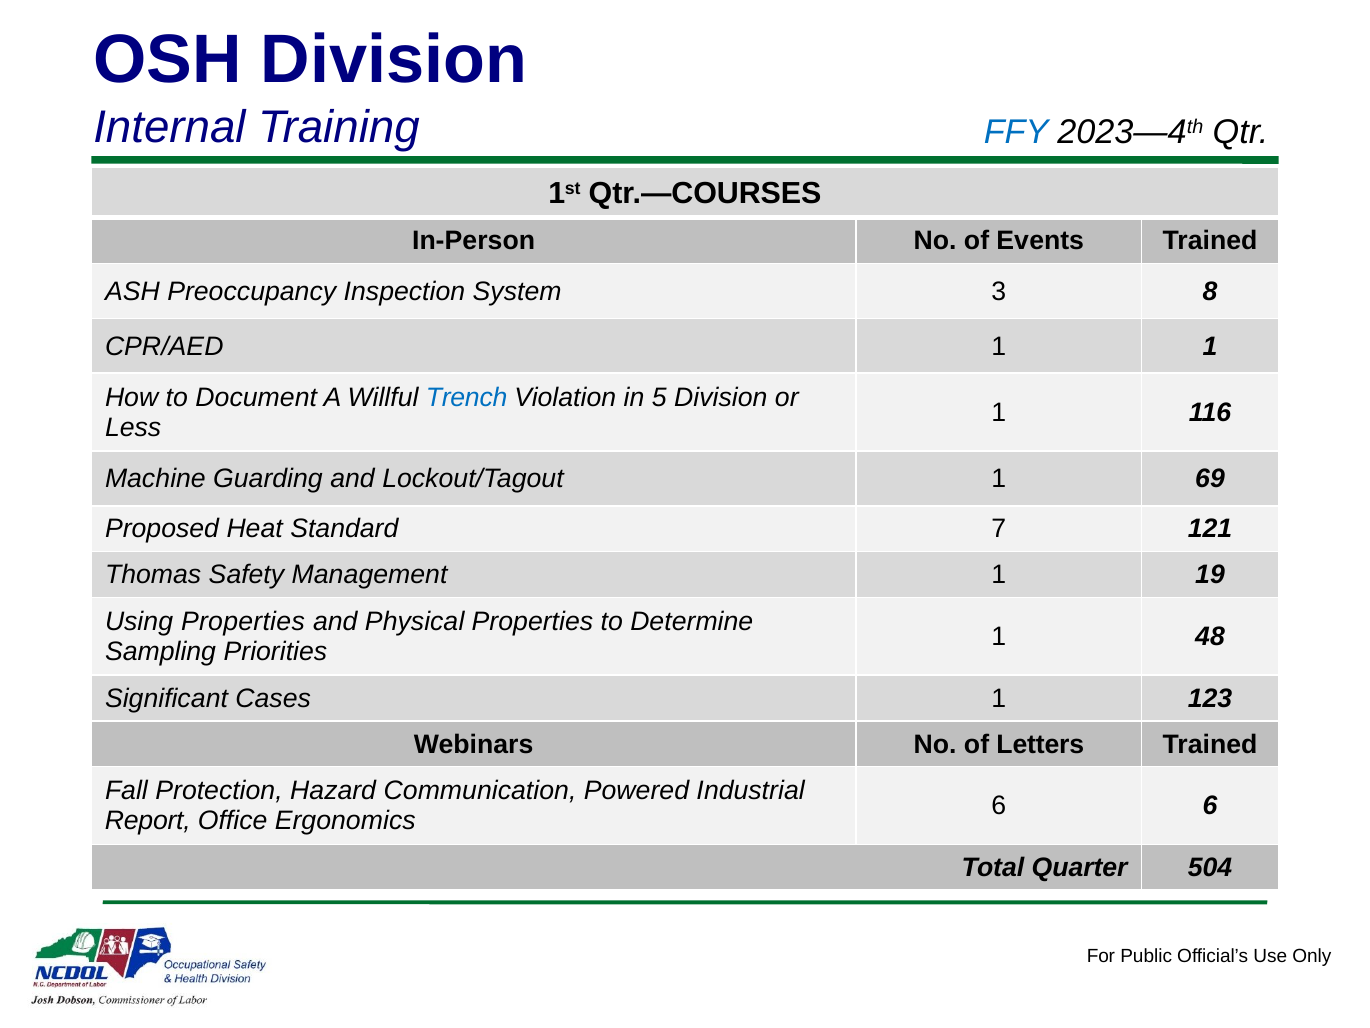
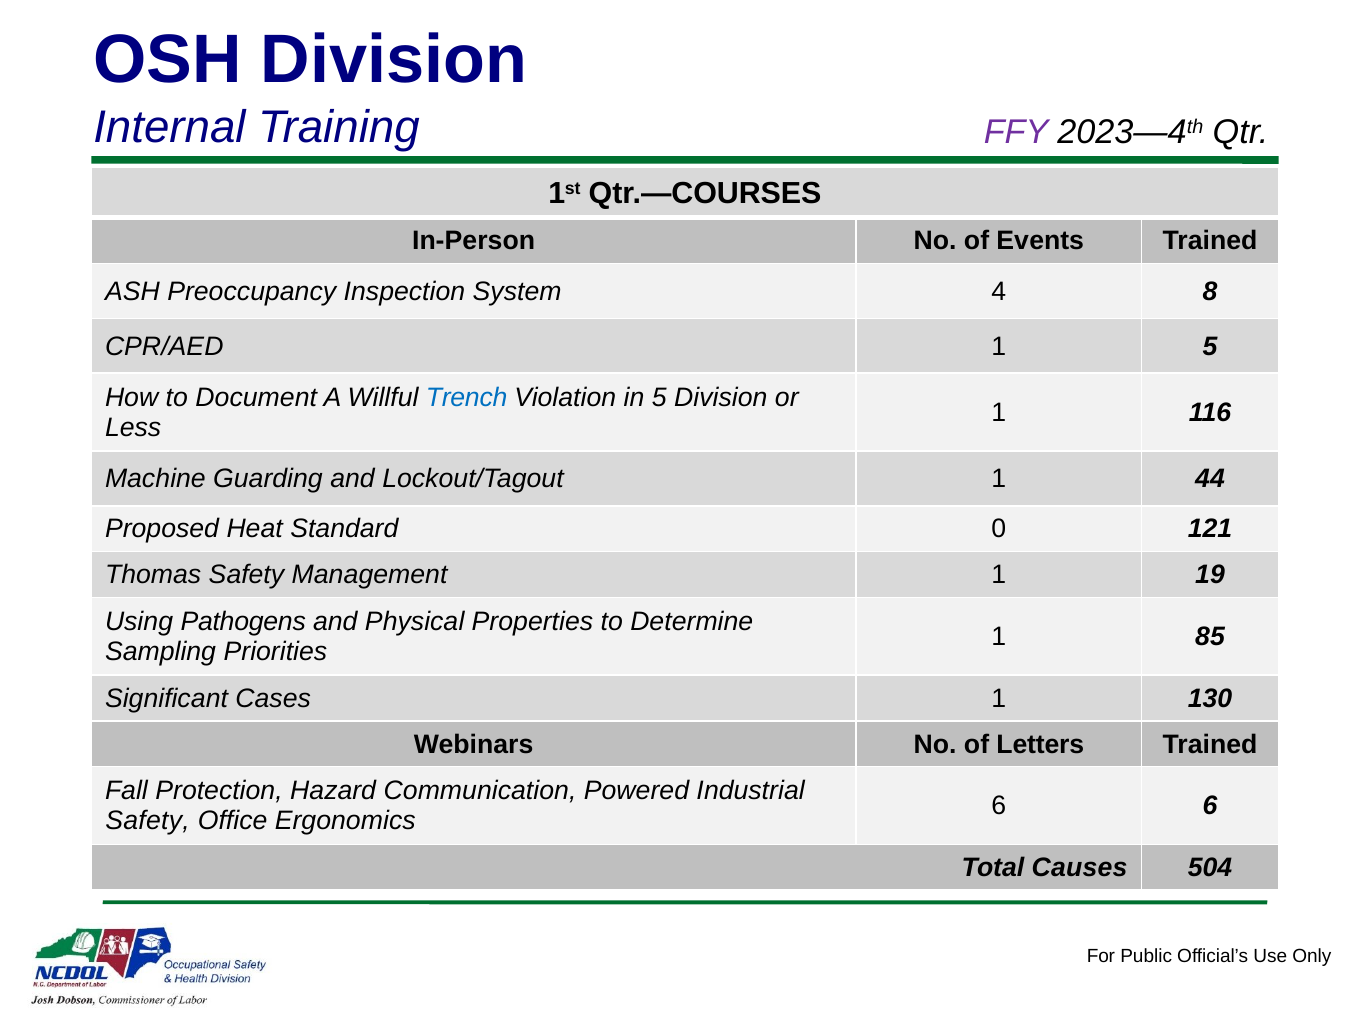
FFY colour: blue -> purple
3: 3 -> 4
1 1: 1 -> 5
69: 69 -> 44
7: 7 -> 0
Using Properties: Properties -> Pathogens
48: 48 -> 85
123: 123 -> 130
Report at (148, 821): Report -> Safety
Quarter: Quarter -> Causes
